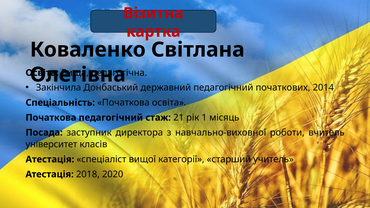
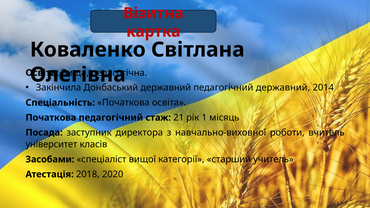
педагогічний початкових: початкових -> державний
Атестація at (50, 159): Атестація -> Засобами
